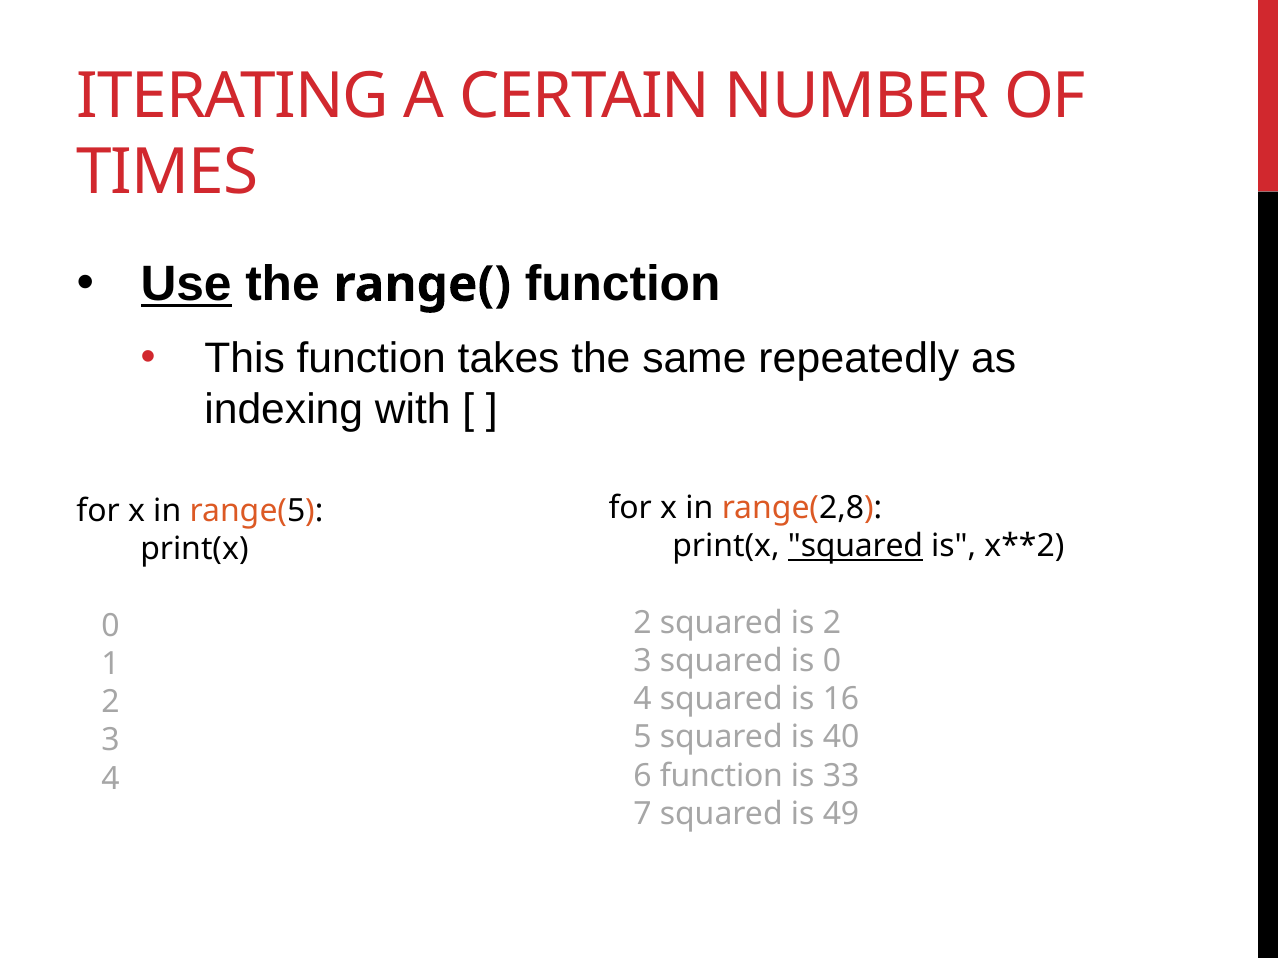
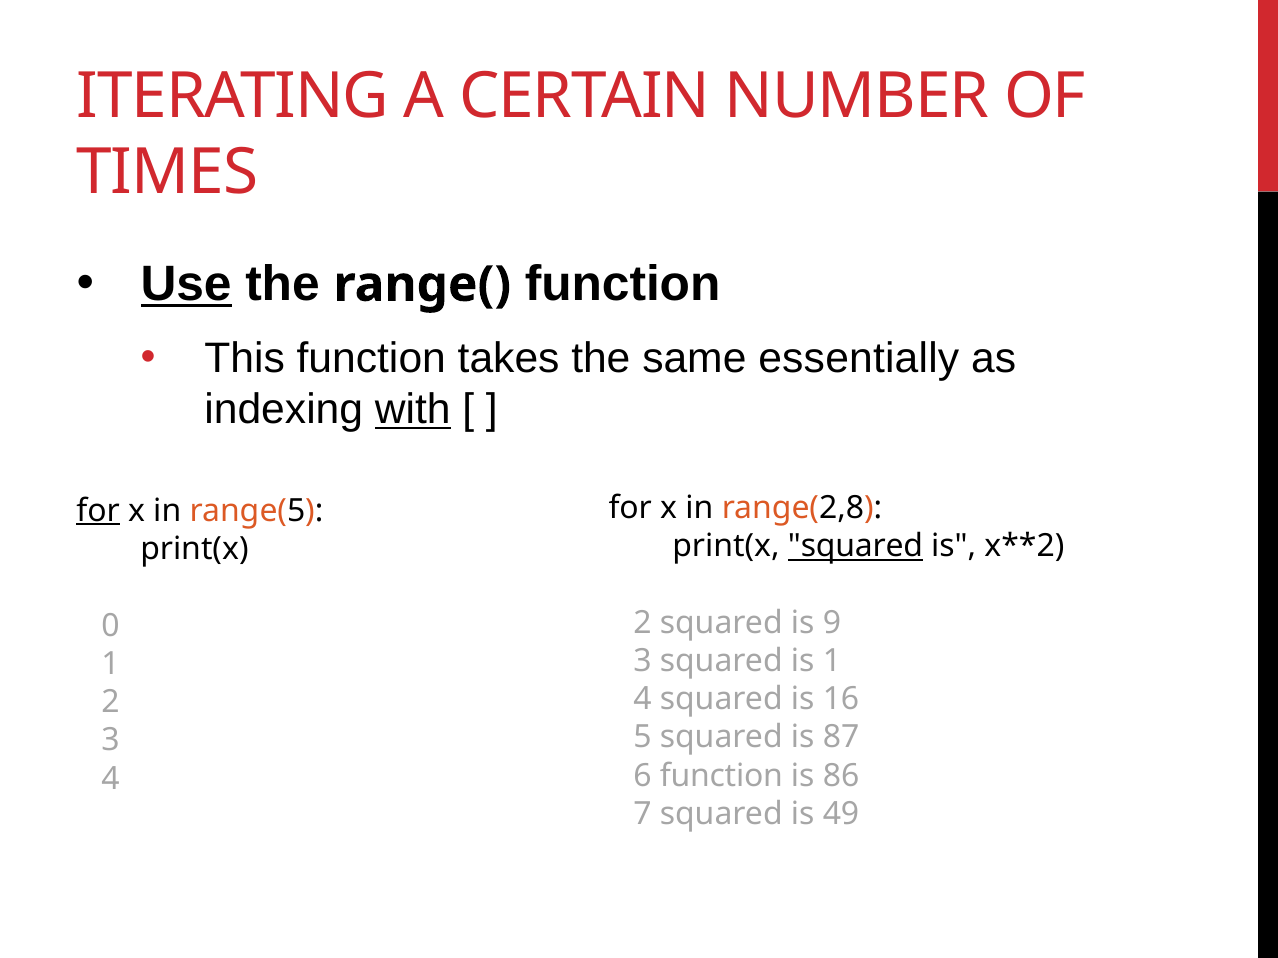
repeatedly: repeatedly -> essentially
with underline: none -> present
for at (98, 511) underline: none -> present
is 2: 2 -> 9
is 0: 0 -> 1
40: 40 -> 87
33: 33 -> 86
